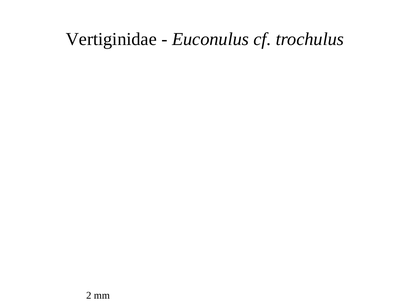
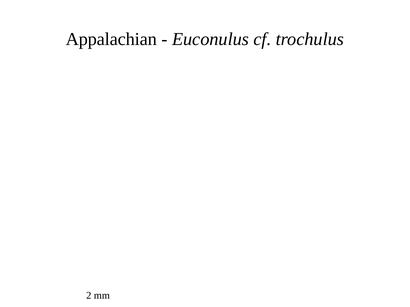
Vertiginidae: Vertiginidae -> Appalachian
